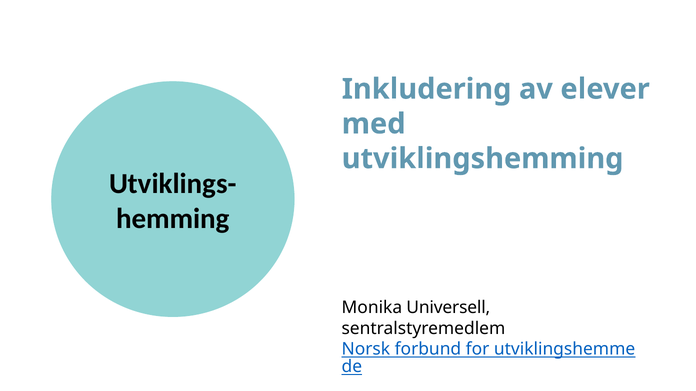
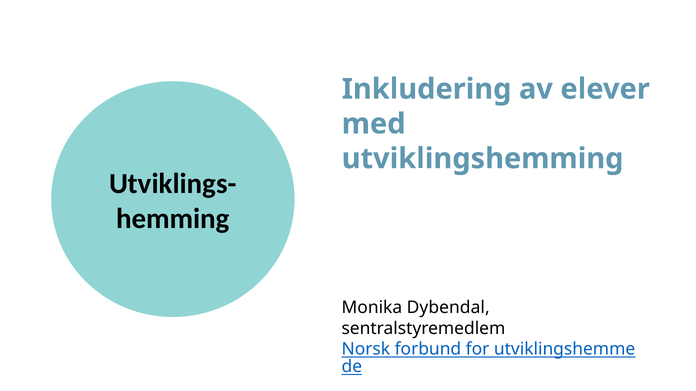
Universell: Universell -> Dybendal
